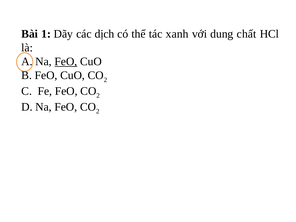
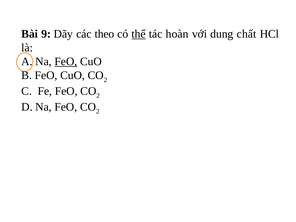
1: 1 -> 9
dịch: dịch -> theo
thể underline: none -> present
xanh: xanh -> hoàn
